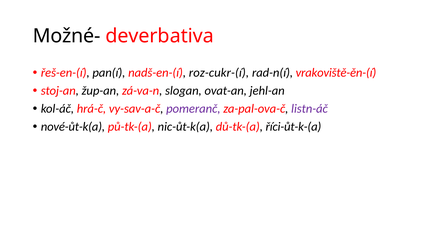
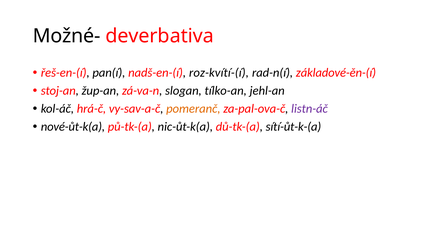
roz-cukr-(í: roz-cukr-(í -> roz-kvítí-(í
vrakoviště-ěn-(í: vrakoviště-ěn-(í -> základové-ěn-(í
ovat-an: ovat-an -> tílko-an
pomeranč colour: purple -> orange
říci-ůt-k-(a: říci-ůt-k-(a -> sítí-ůt-k-(a
